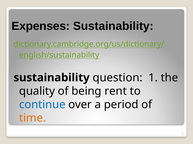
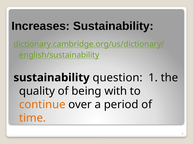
Expenses: Expenses -> Increases
rent: rent -> with
continue colour: blue -> orange
